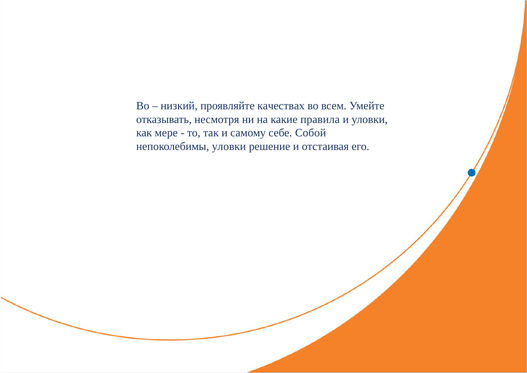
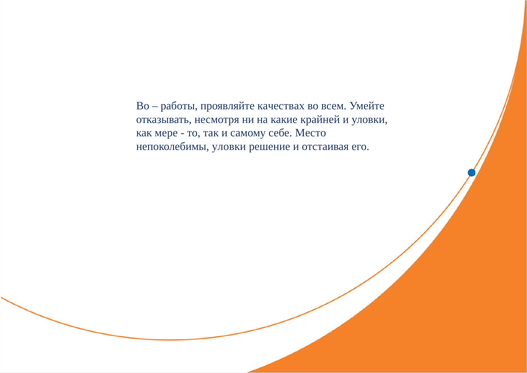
низкий: низкий -> работы
правила: правила -> крайней
Собой: Собой -> Место
